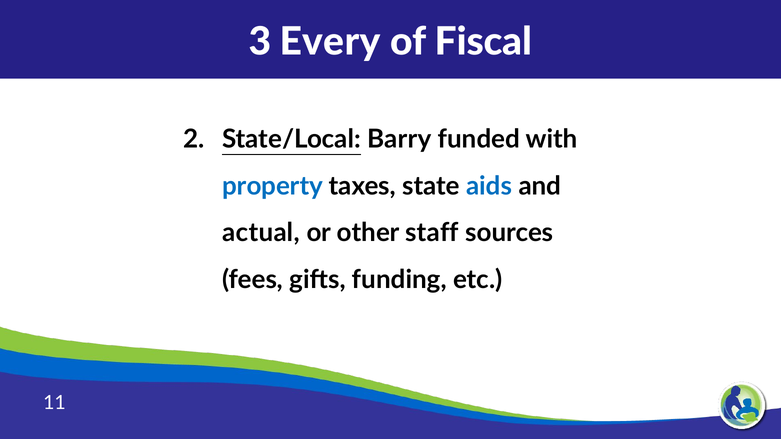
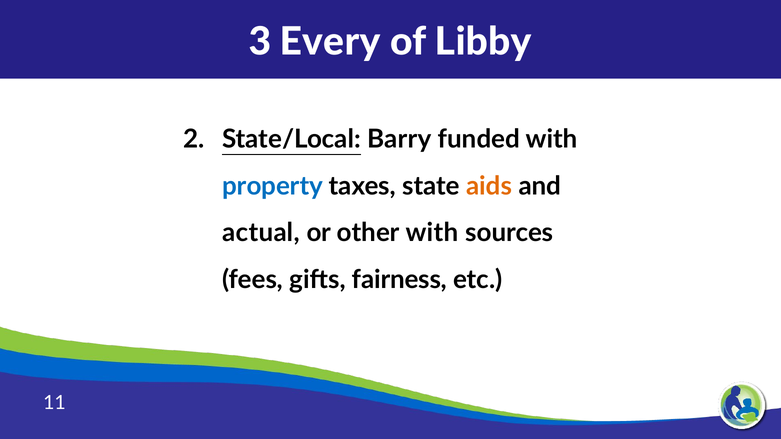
Fiscal: Fiscal -> Libby
aids colour: blue -> orange
other staff: staff -> with
funding: funding -> fairness
